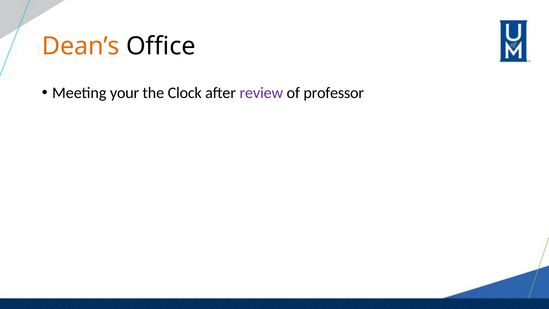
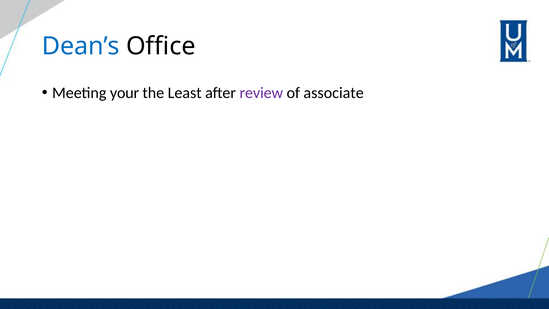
Dean’s colour: orange -> blue
Clock: Clock -> Least
professor: professor -> associate
